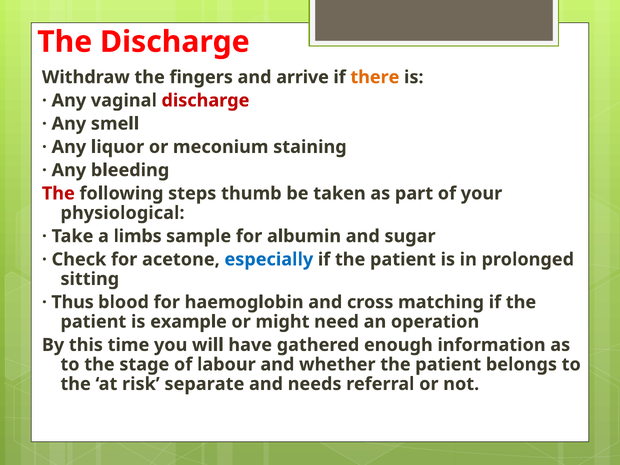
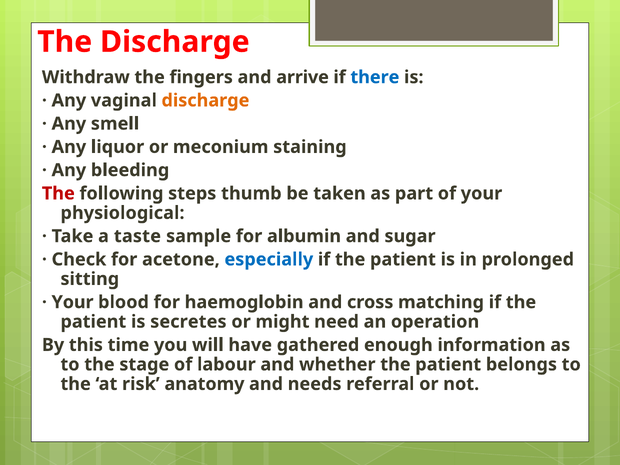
there colour: orange -> blue
discharge at (205, 100) colour: red -> orange
limbs: limbs -> taste
Thus at (73, 302): Thus -> Your
example: example -> secretes
separate: separate -> anatomy
